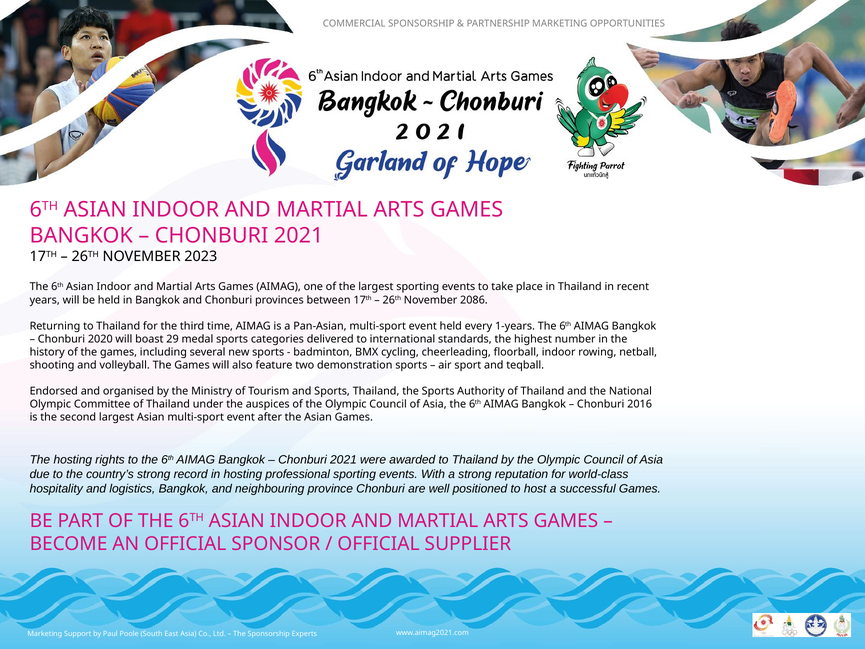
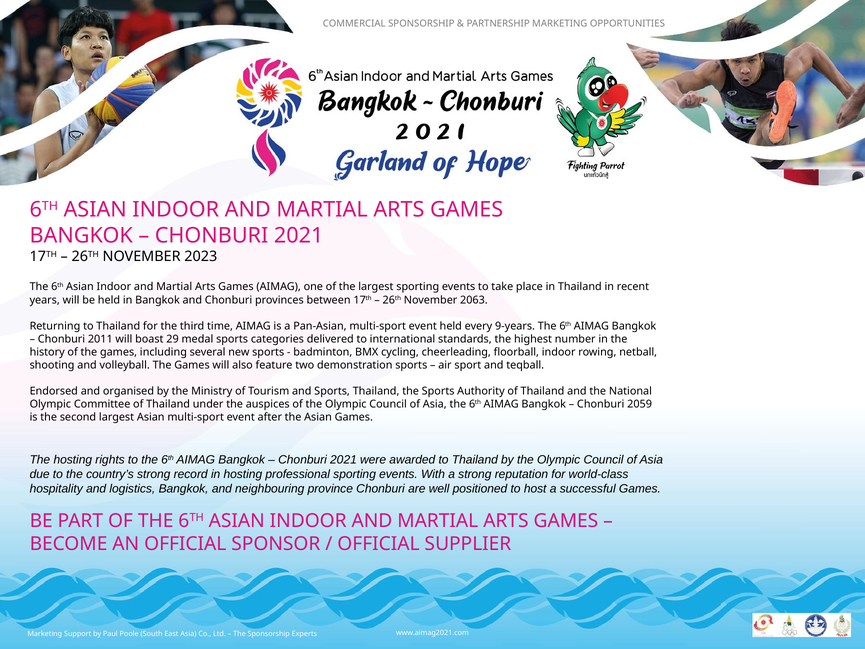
2086: 2086 -> 2063
1-years: 1-years -> 9-years
2020: 2020 -> 2011
2016: 2016 -> 2059
